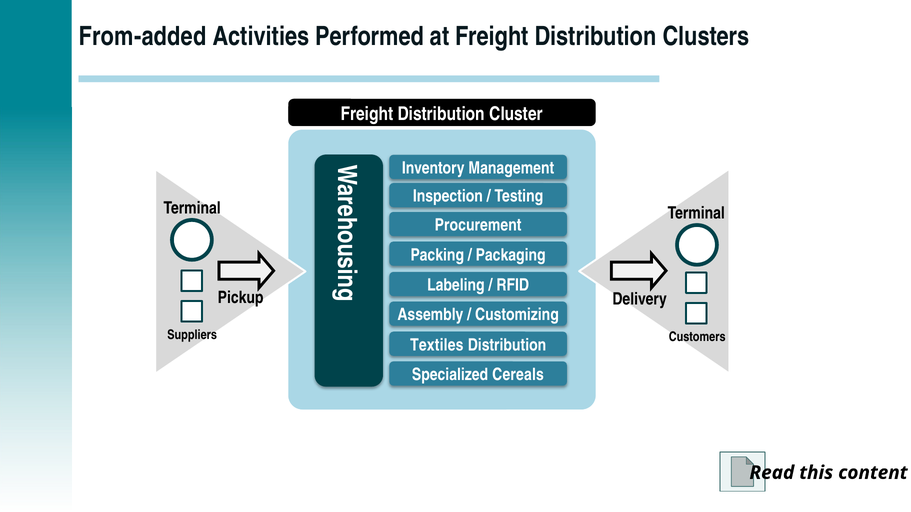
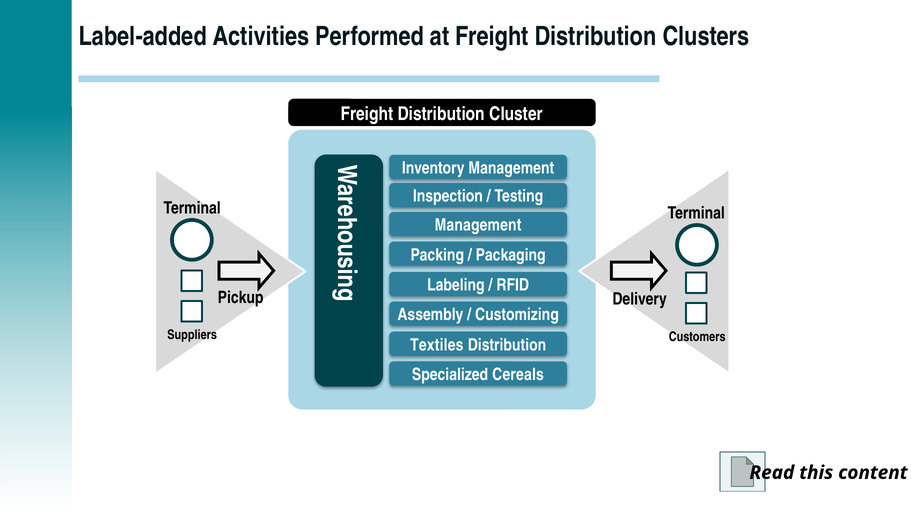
From-added: From-added -> Label-added
Procurement at (478, 225): Procurement -> Management
